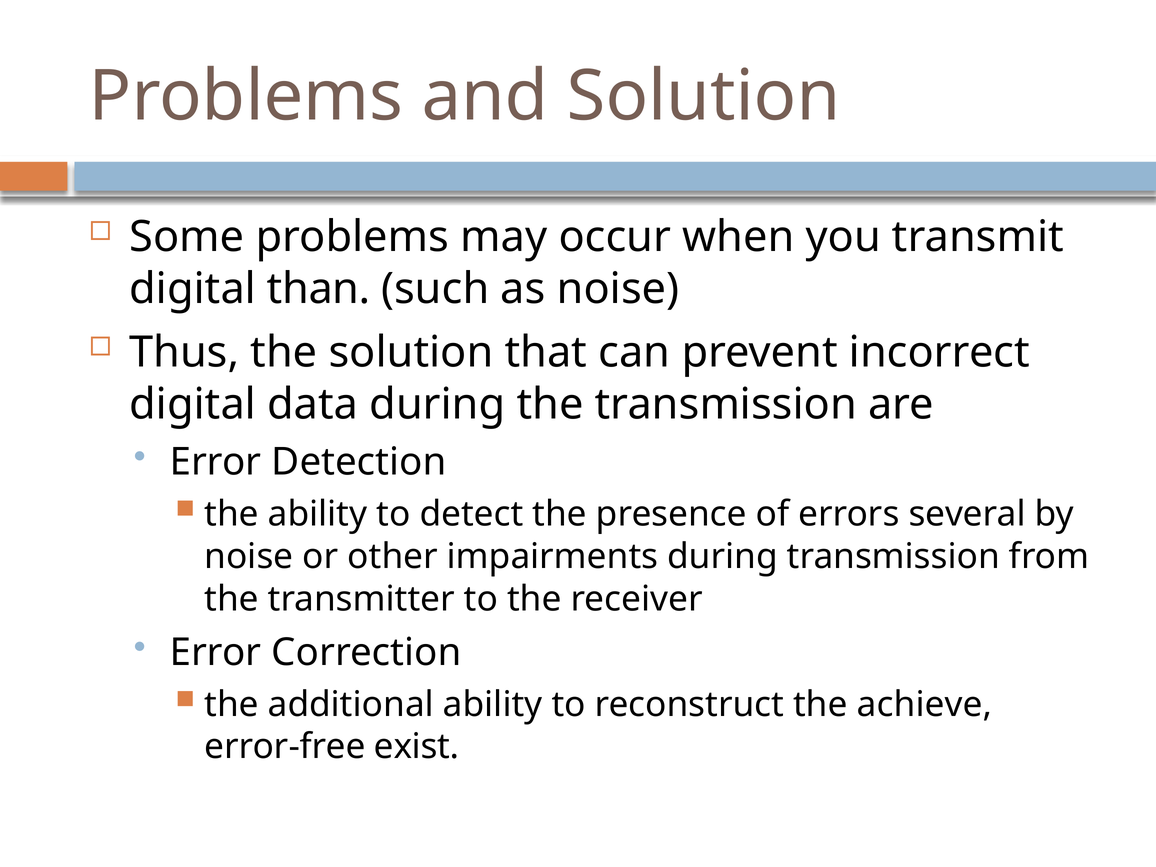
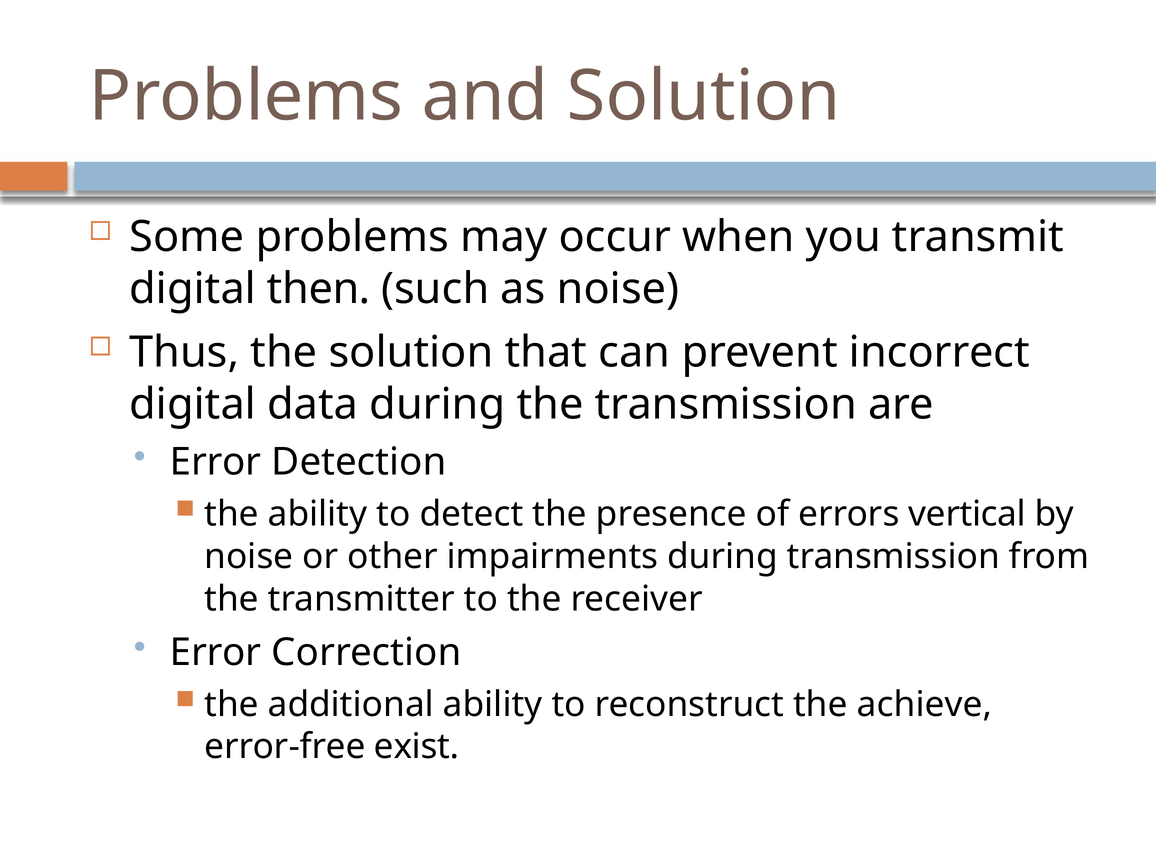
than: than -> then
several: several -> vertical
